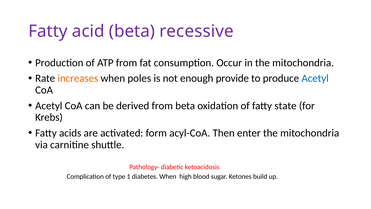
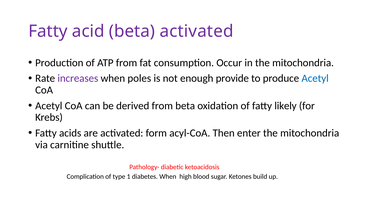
beta recessive: recessive -> activated
increases colour: orange -> purple
state: state -> likely
